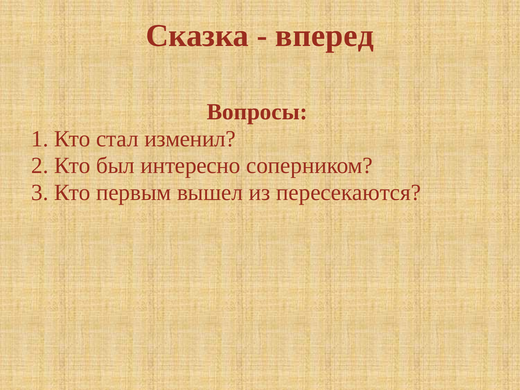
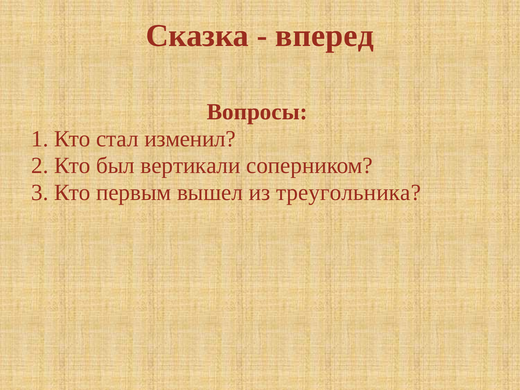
интересно: интересно -> вертикали
пересекаются: пересекаются -> треугольника
